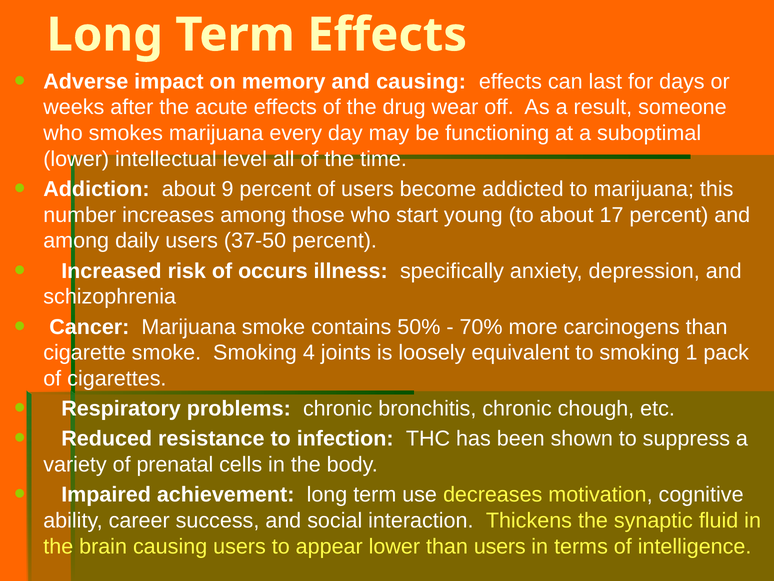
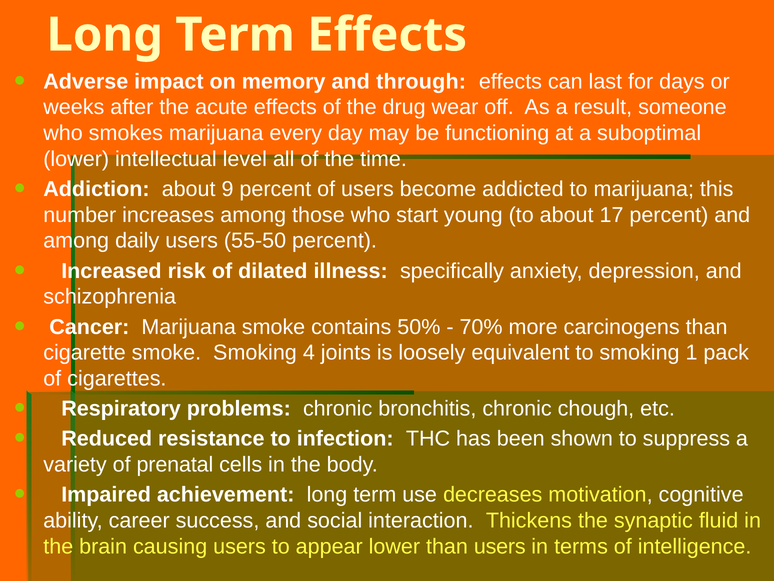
and causing: causing -> through
37-50: 37-50 -> 55-50
occurs: occurs -> dilated
